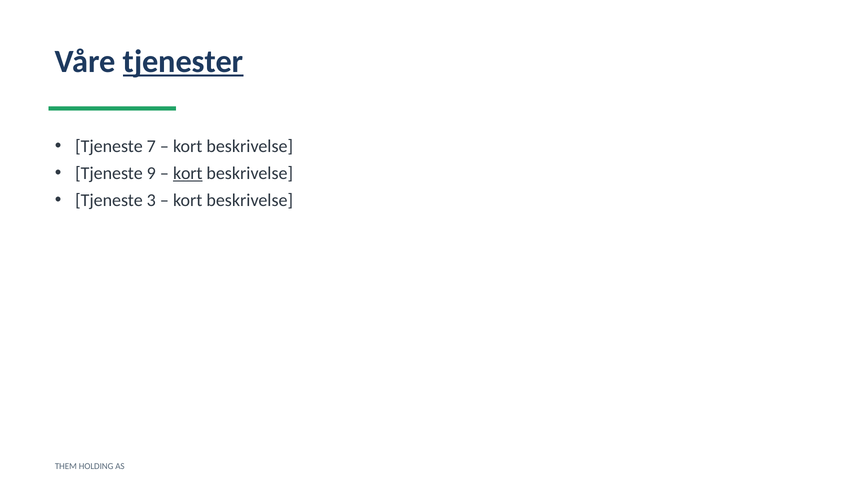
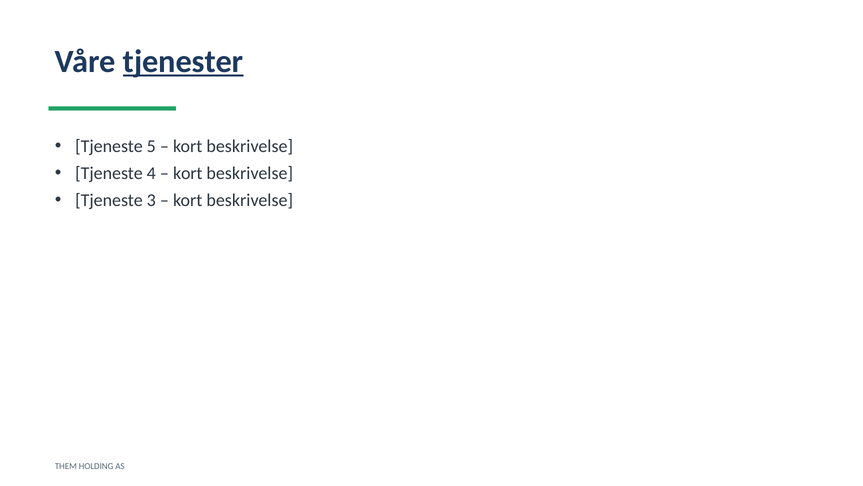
7: 7 -> 5
9: 9 -> 4
kort at (188, 173) underline: present -> none
